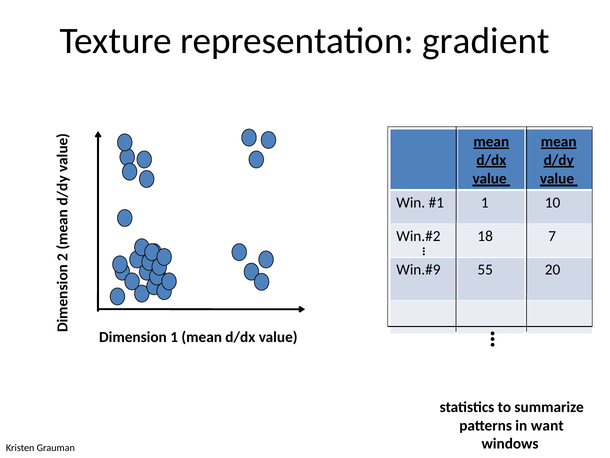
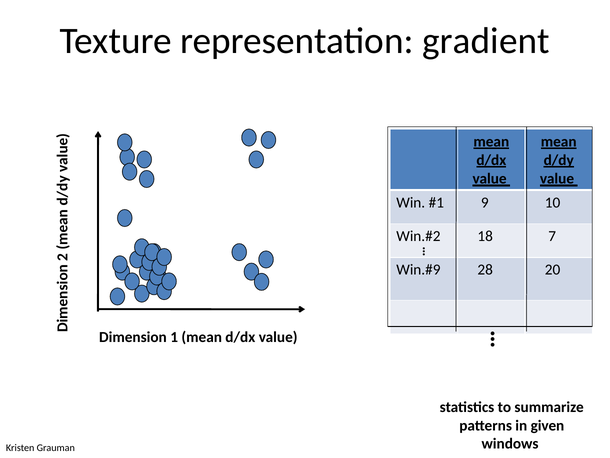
1 at (485, 202): 1 -> 9
55: 55 -> 28
want: want -> given
